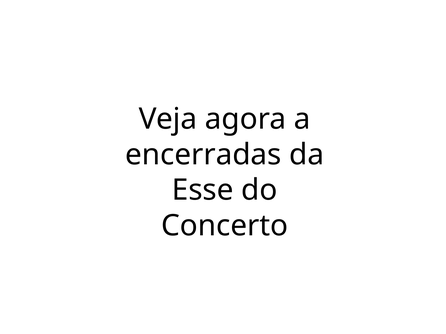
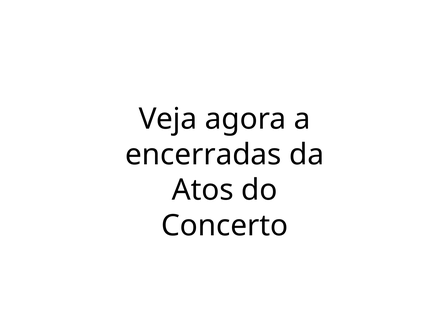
Esse: Esse -> Atos
